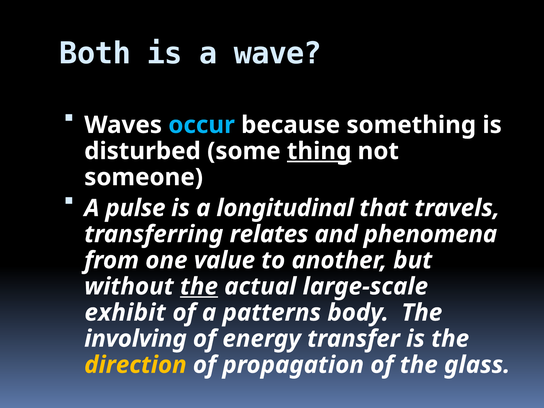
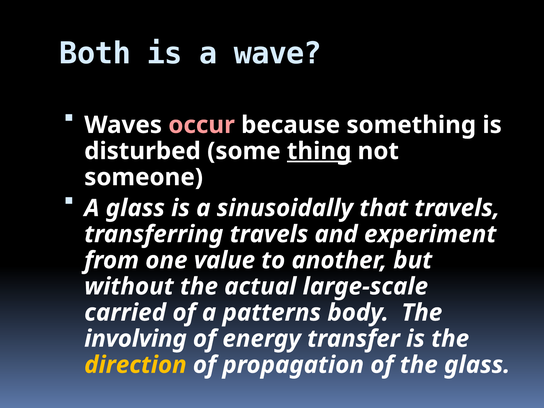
occur colour: light blue -> pink
A pulse: pulse -> glass
longitudinal: longitudinal -> sinusoidally
transferring relates: relates -> travels
phenomena: phenomena -> experiment
the at (199, 287) underline: present -> none
exhibit: exhibit -> carried
